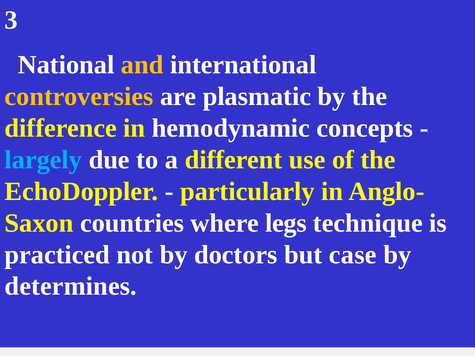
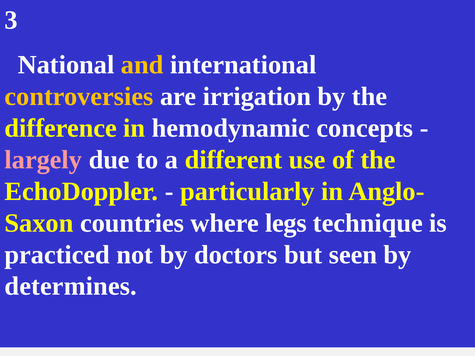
plasmatic: plasmatic -> irrigation
largely colour: light blue -> pink
case: case -> seen
